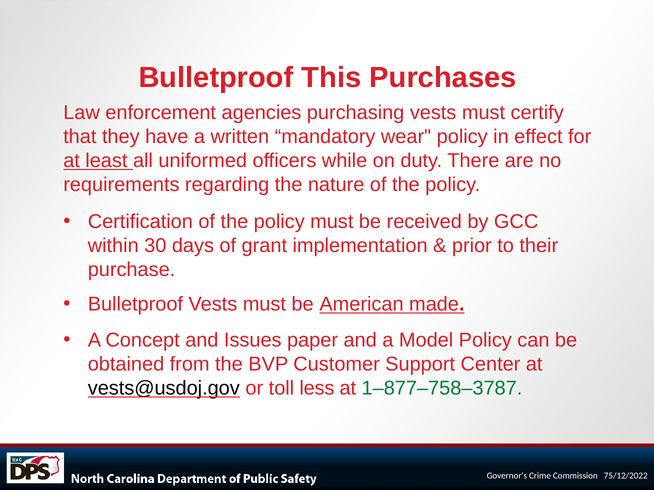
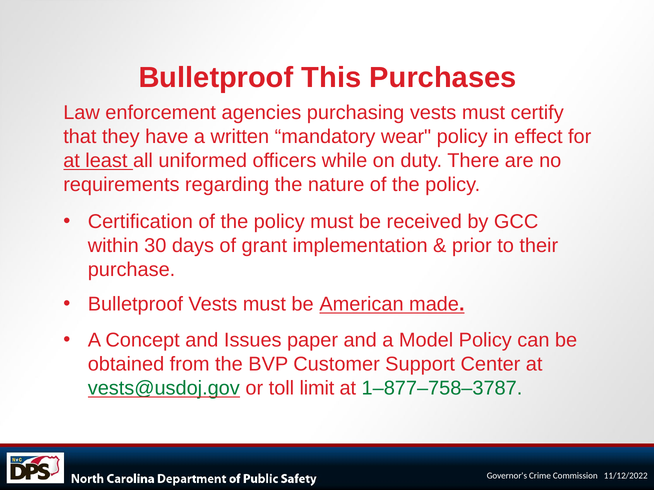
vests@usdoj.gov colour: black -> green
less: less -> limit
75/12/2022: 75/12/2022 -> 11/12/2022
